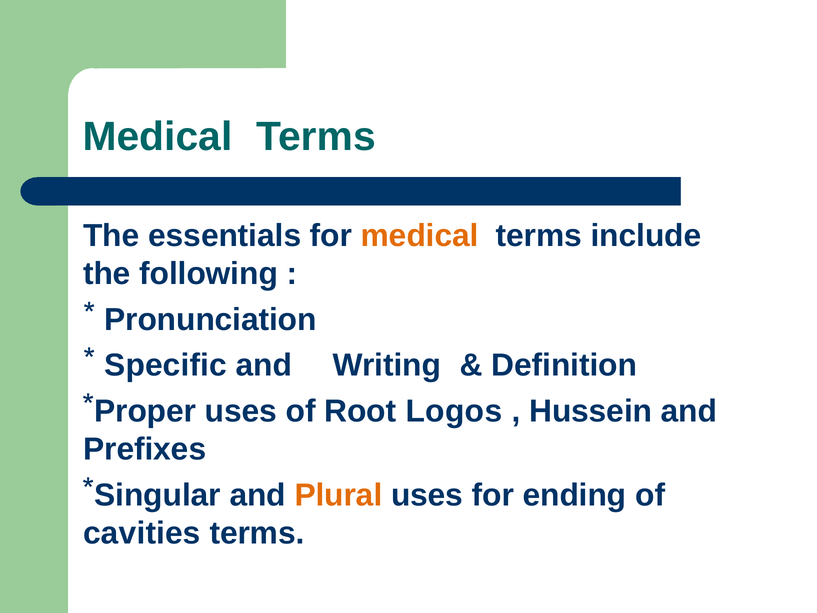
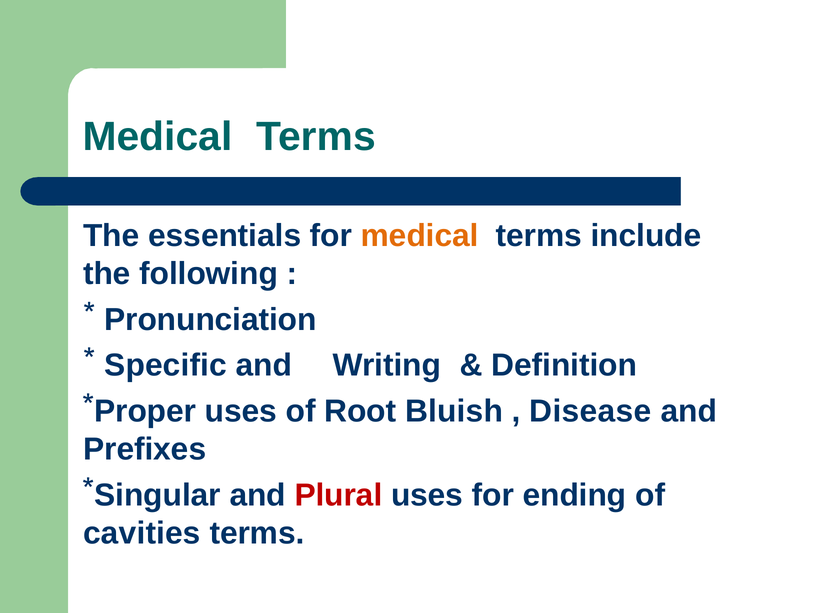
Logos: Logos -> Bluish
Hussein: Hussein -> Disease
Plural colour: orange -> red
